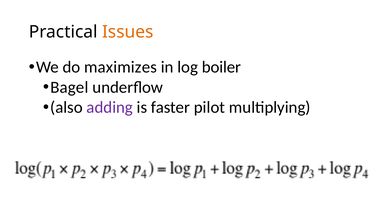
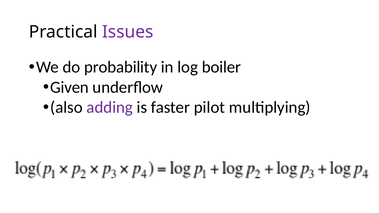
Issues colour: orange -> purple
maximizes: maximizes -> probability
Bagel: Bagel -> Given
